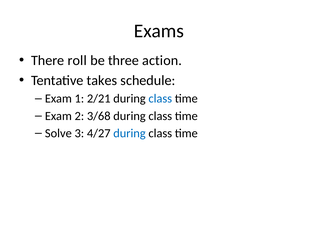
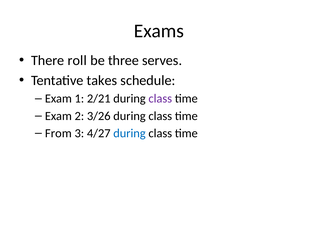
action: action -> serves
class at (160, 98) colour: blue -> purple
3/68: 3/68 -> 3/26
Solve: Solve -> From
